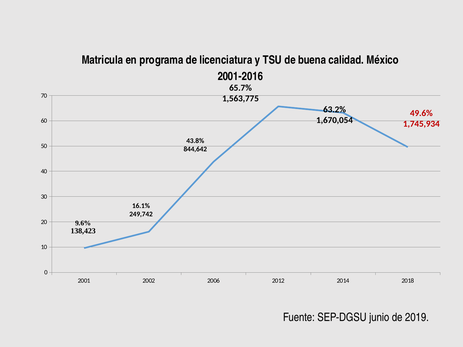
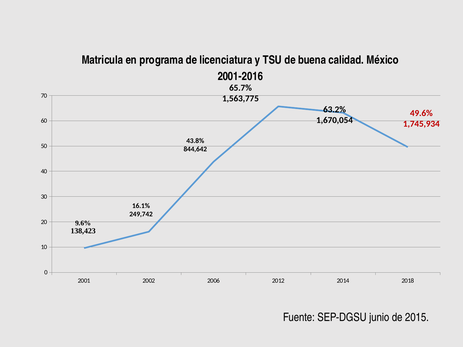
2019: 2019 -> 2015
